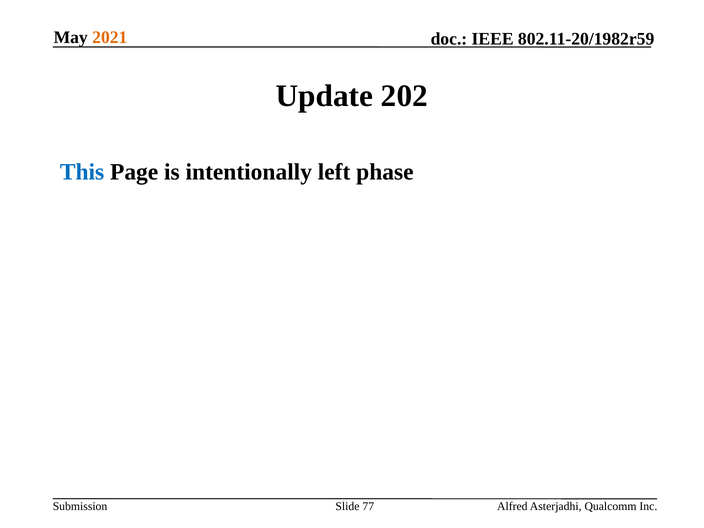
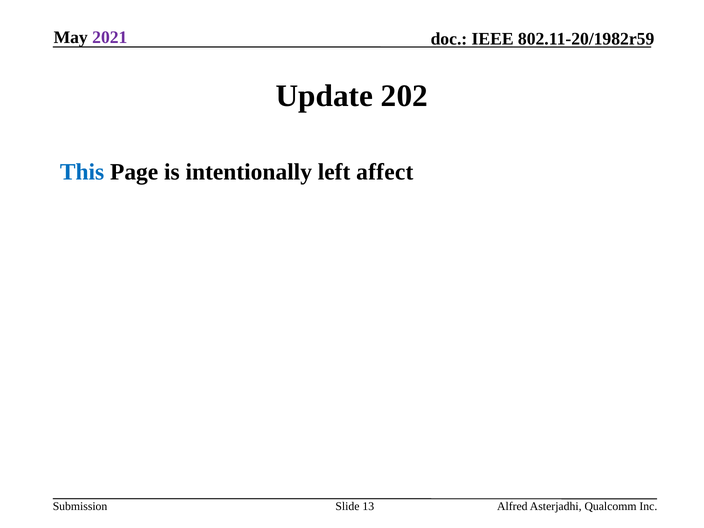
2021 colour: orange -> purple
phase: phase -> affect
77: 77 -> 13
